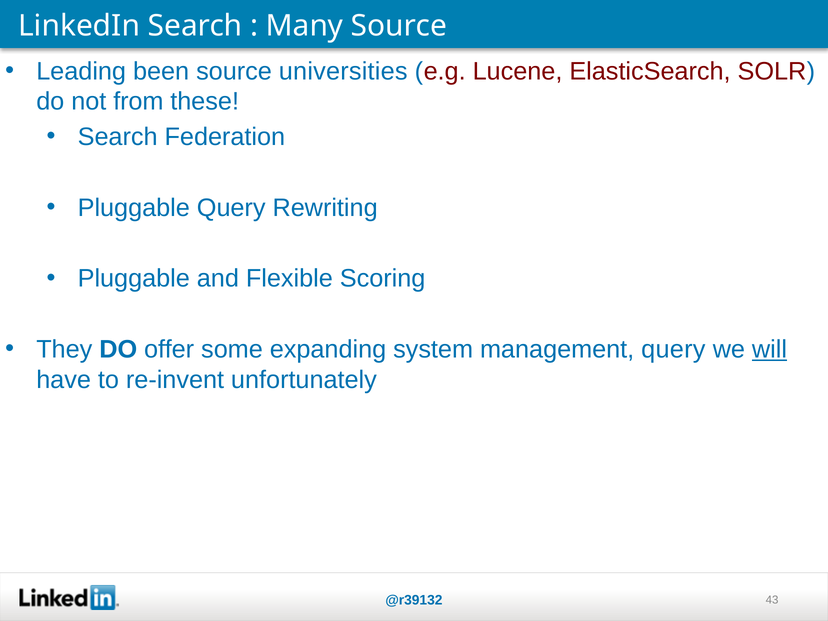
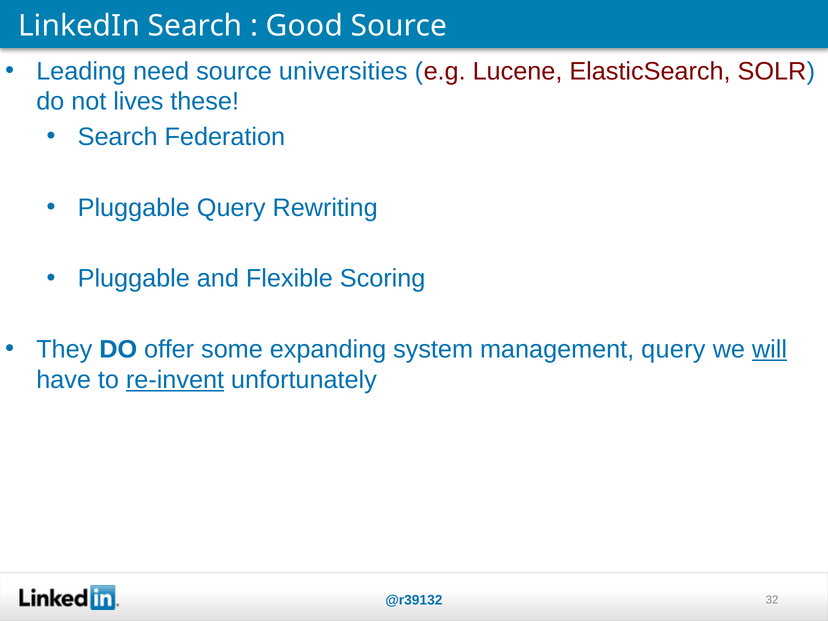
Many: Many -> Good
been: been -> need
from: from -> lives
re-invent underline: none -> present
43: 43 -> 32
